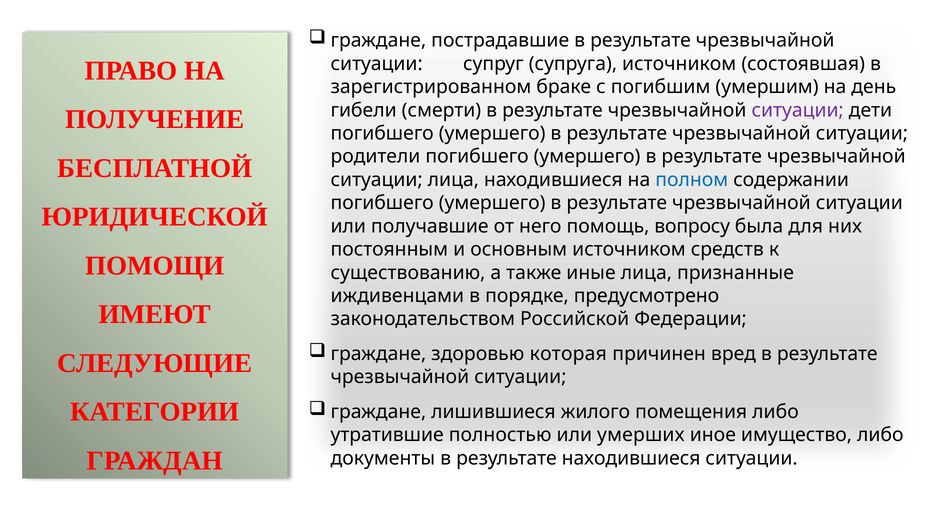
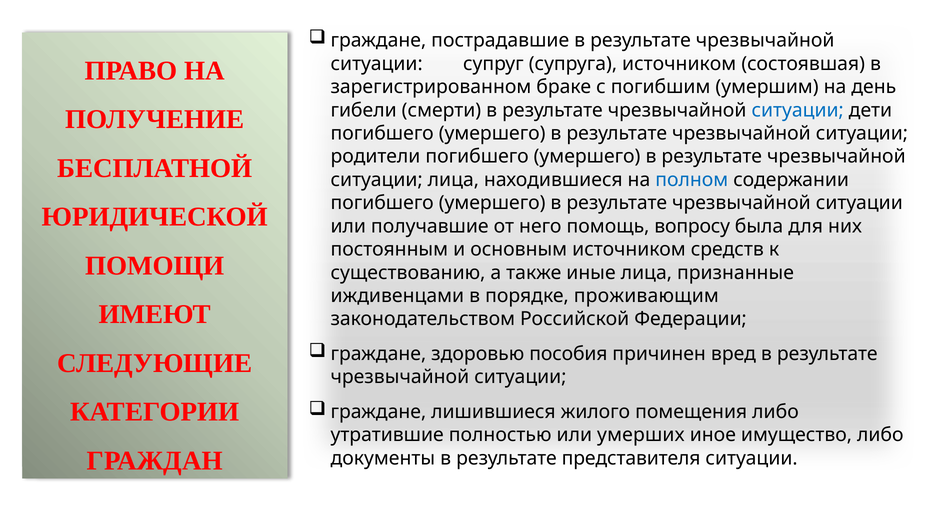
ситуации at (798, 110) colour: purple -> blue
предусмотрено: предусмотрено -> проживающим
которая: которая -> пособия
находившиеся at (631, 459): находившиеся -> представителя
